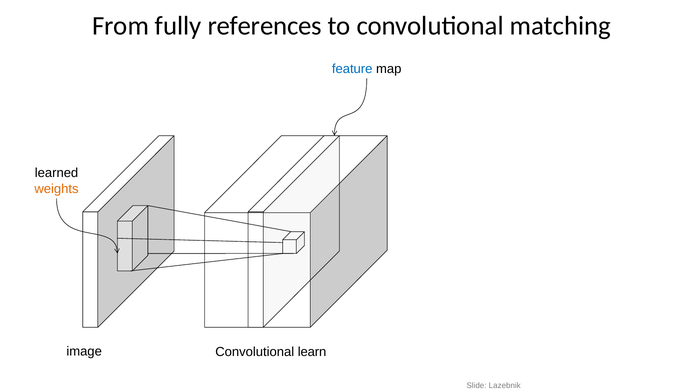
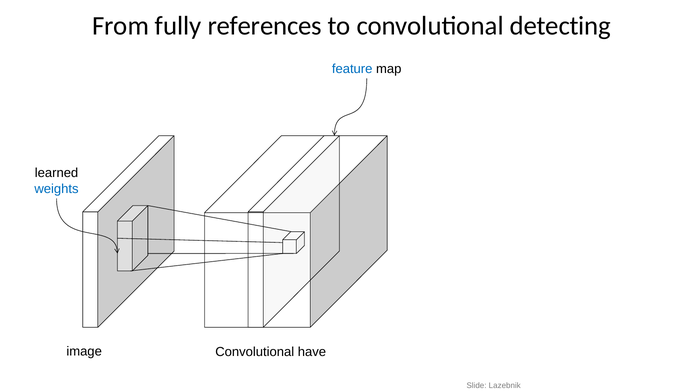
matching: matching -> detecting
weights colour: orange -> blue
learn: learn -> have
